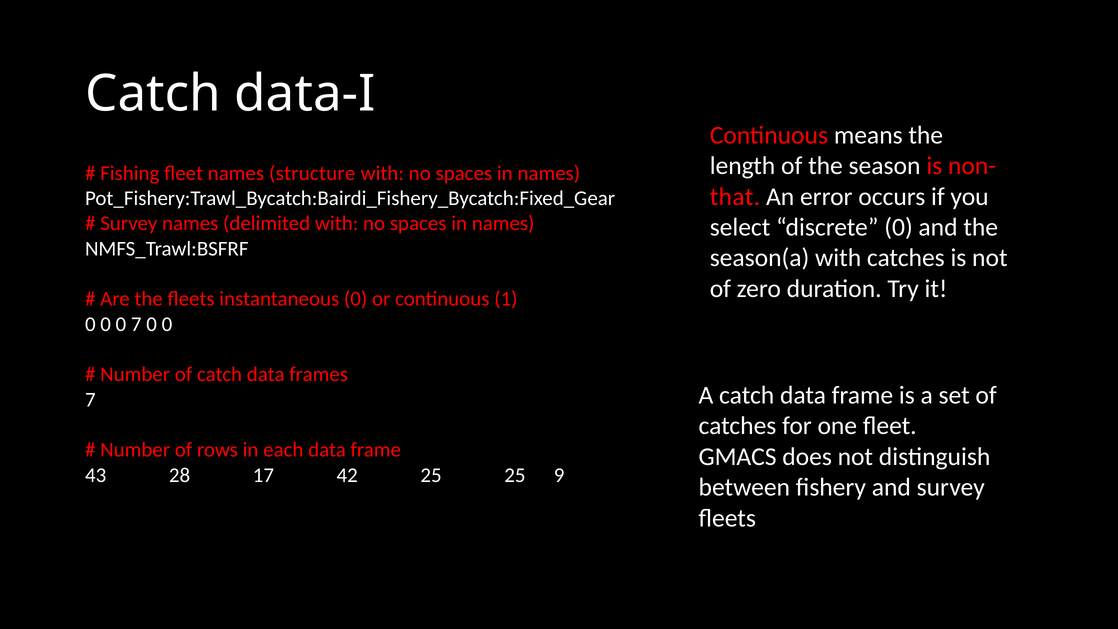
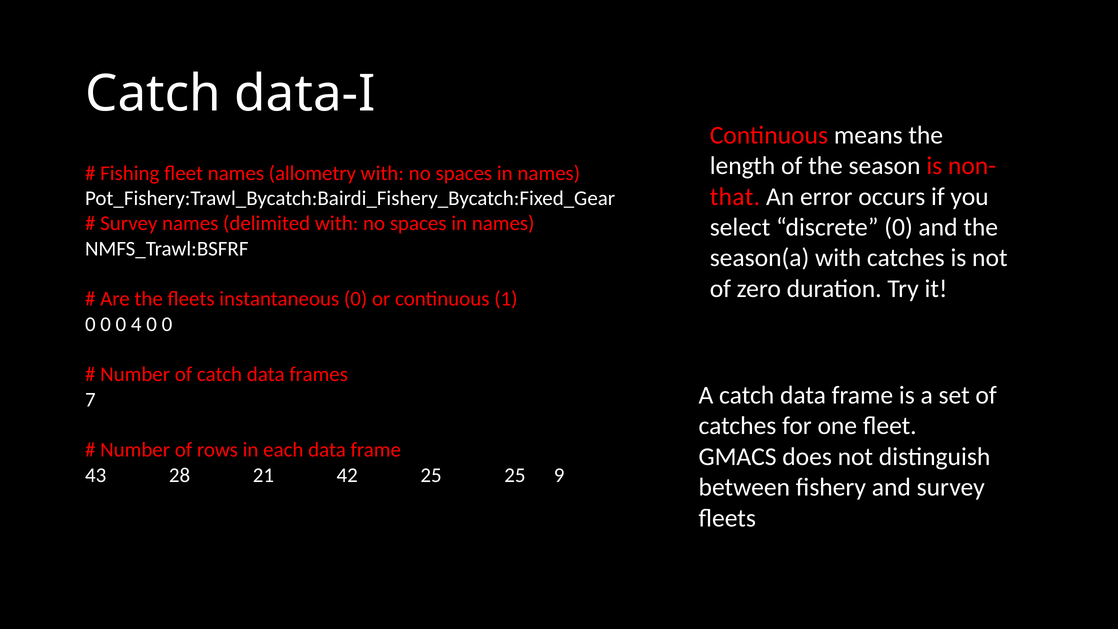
structure: structure -> allometry
0 7: 7 -> 4
17: 17 -> 21
